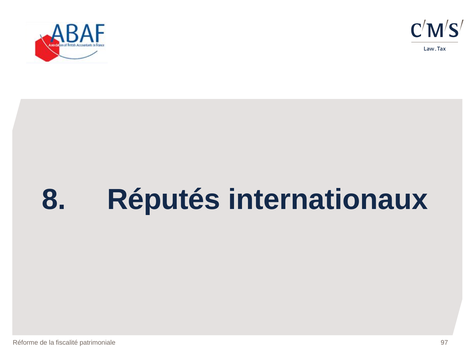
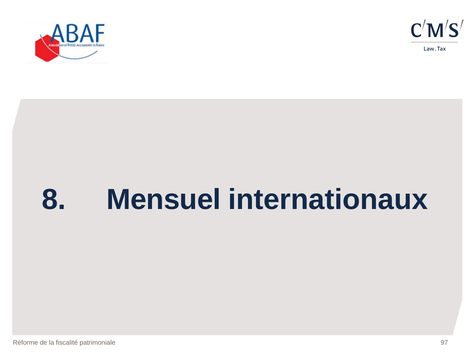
Réputés: Réputés -> Mensuel
